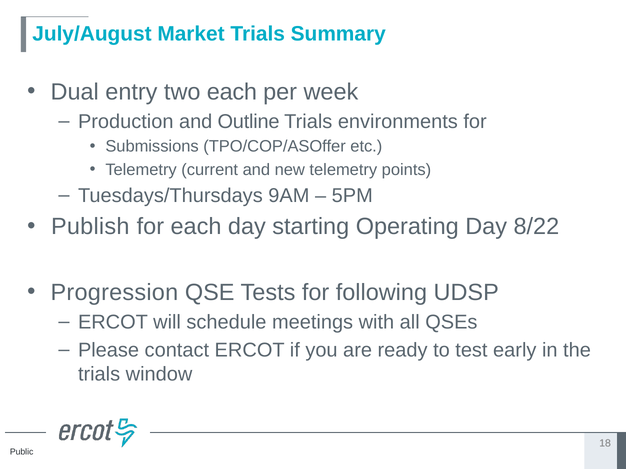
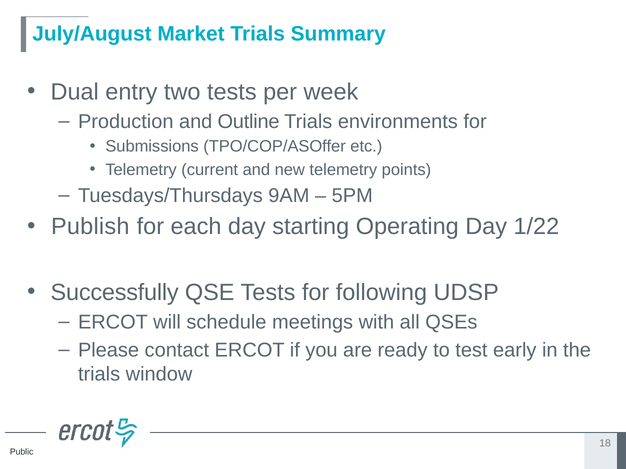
two each: each -> tests
8/22: 8/22 -> 1/22
Progression: Progression -> Successfully
